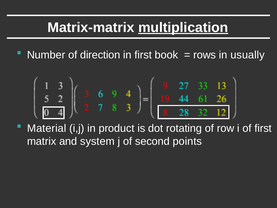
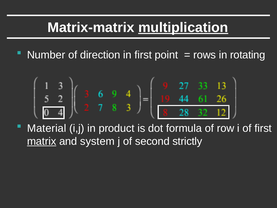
book: book -> point
usually: usually -> rotating
rotating: rotating -> formula
matrix underline: none -> present
points: points -> strictly
